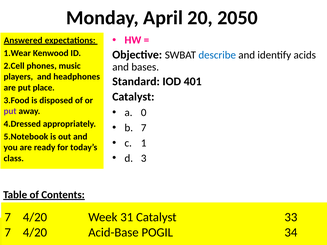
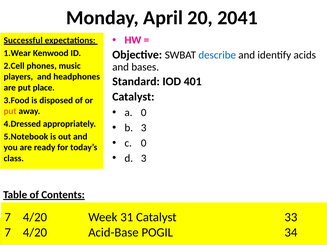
2050: 2050 -> 2041
Answered: Answered -> Successful
put at (10, 111) colour: purple -> orange
b 7: 7 -> 3
c 1: 1 -> 0
